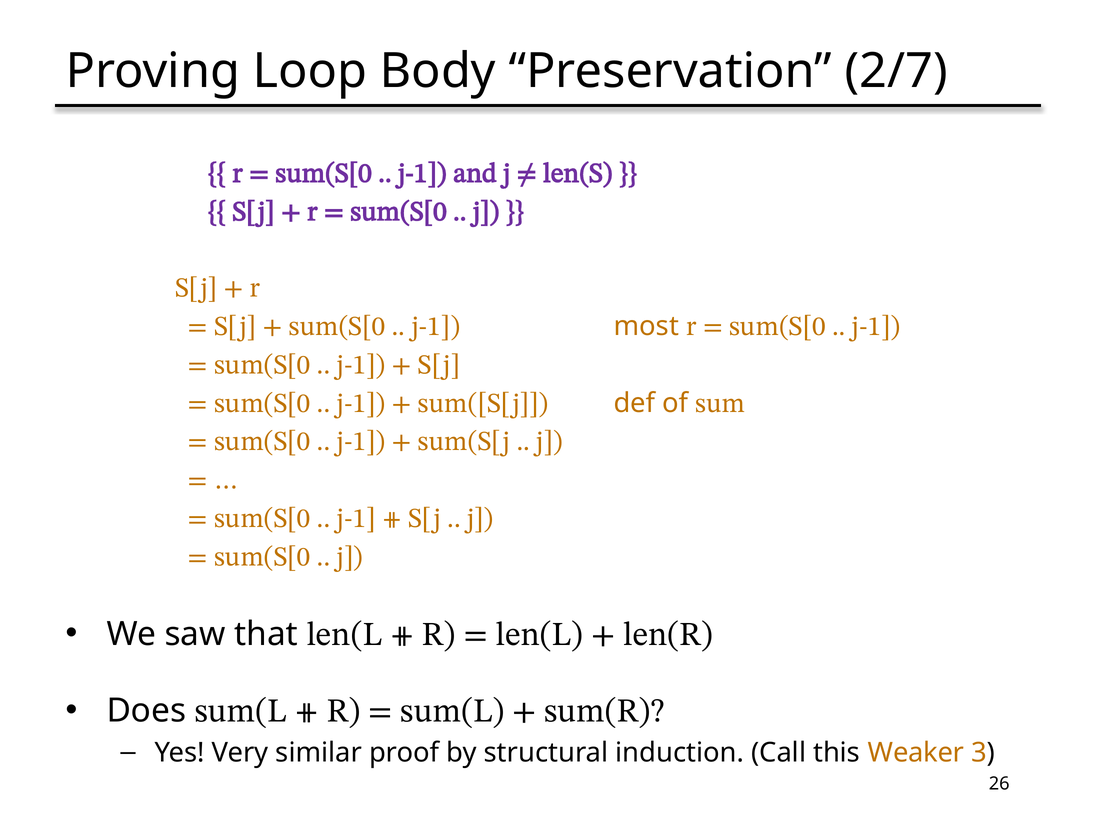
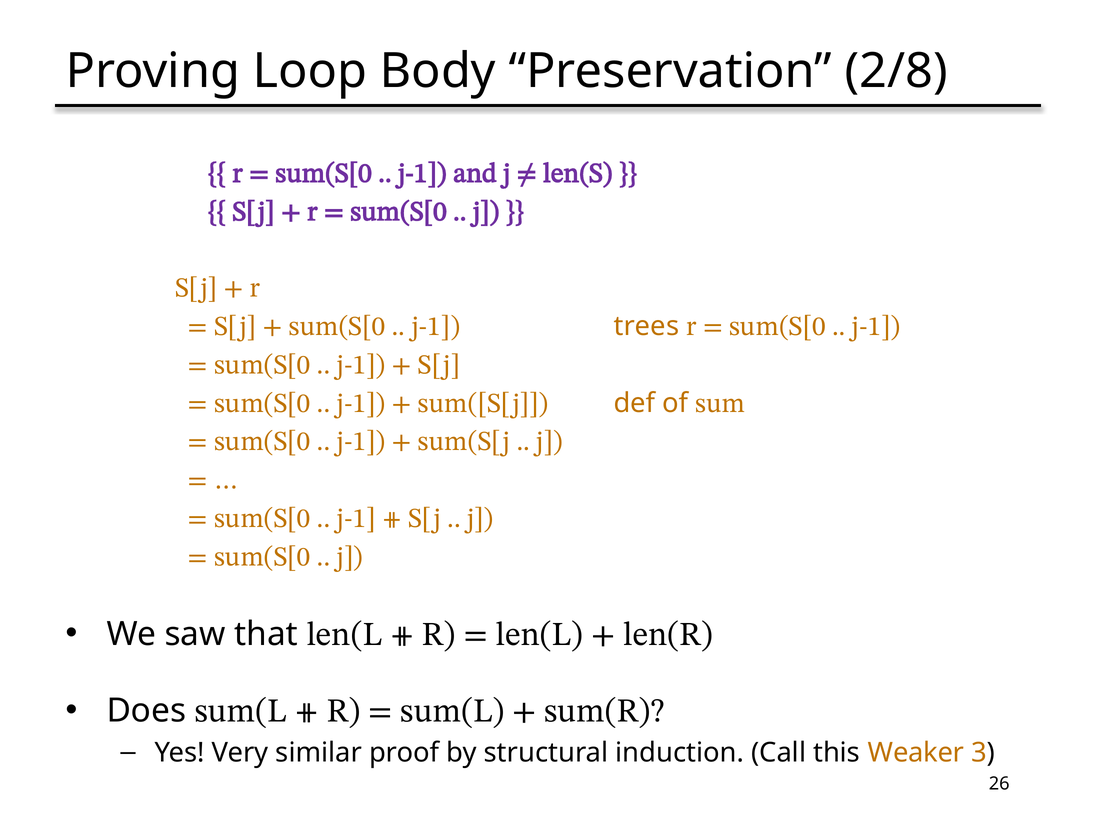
2/7: 2/7 -> 2/8
most: most -> trees
